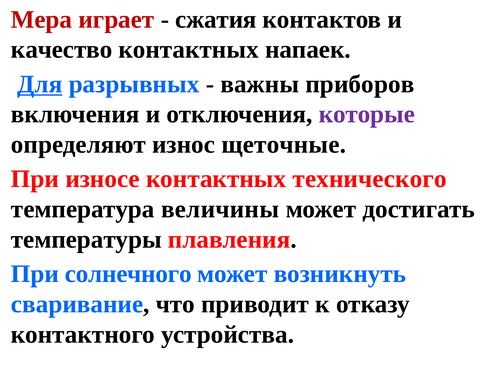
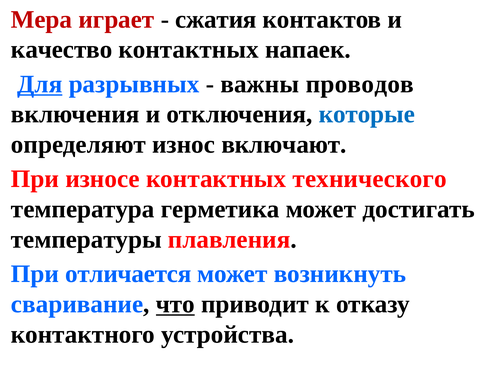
приборов: приборов -> проводов
которые colour: purple -> blue
щеточные: щеточные -> включают
величины: величины -> герметика
солнечного: солнечного -> отличается
что underline: none -> present
